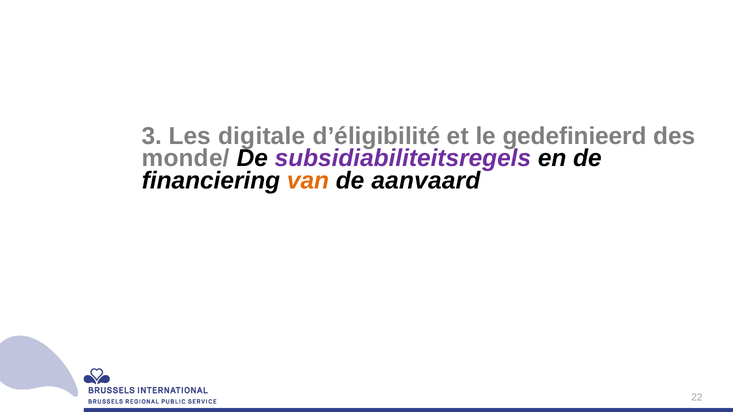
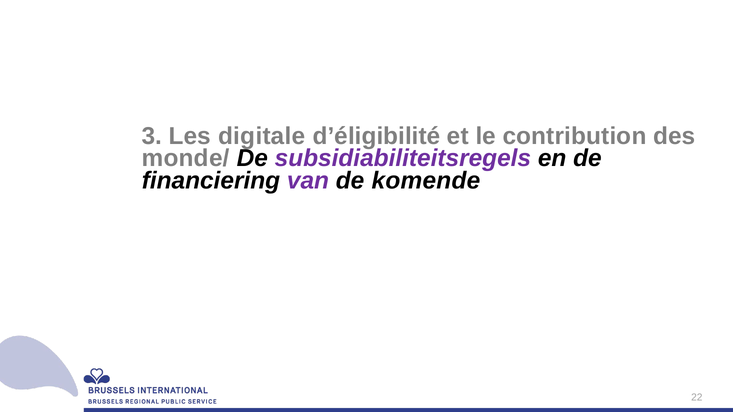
gedefinieerd: gedefinieerd -> contribution
van colour: orange -> purple
aanvaard: aanvaard -> komende
